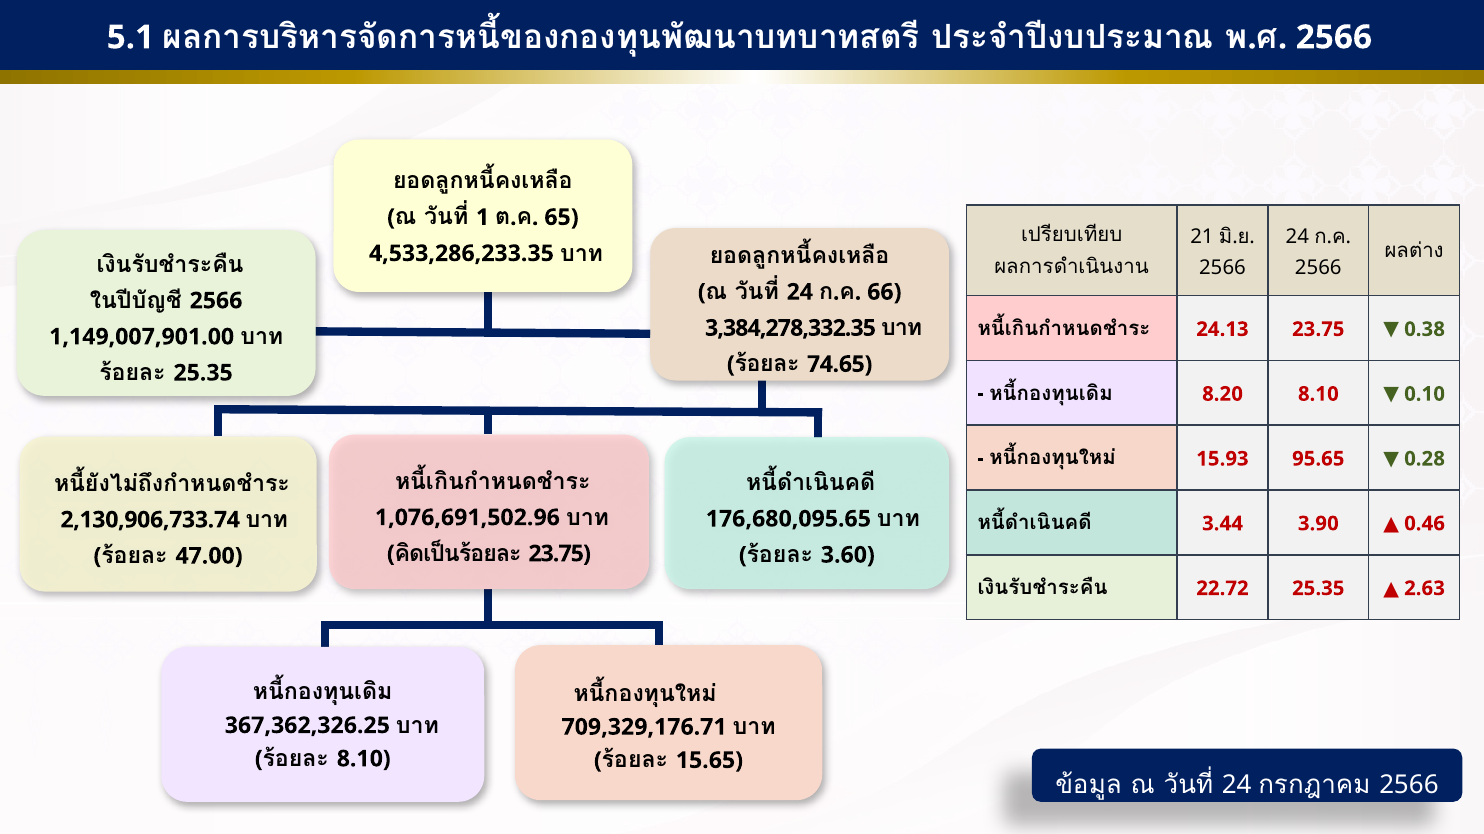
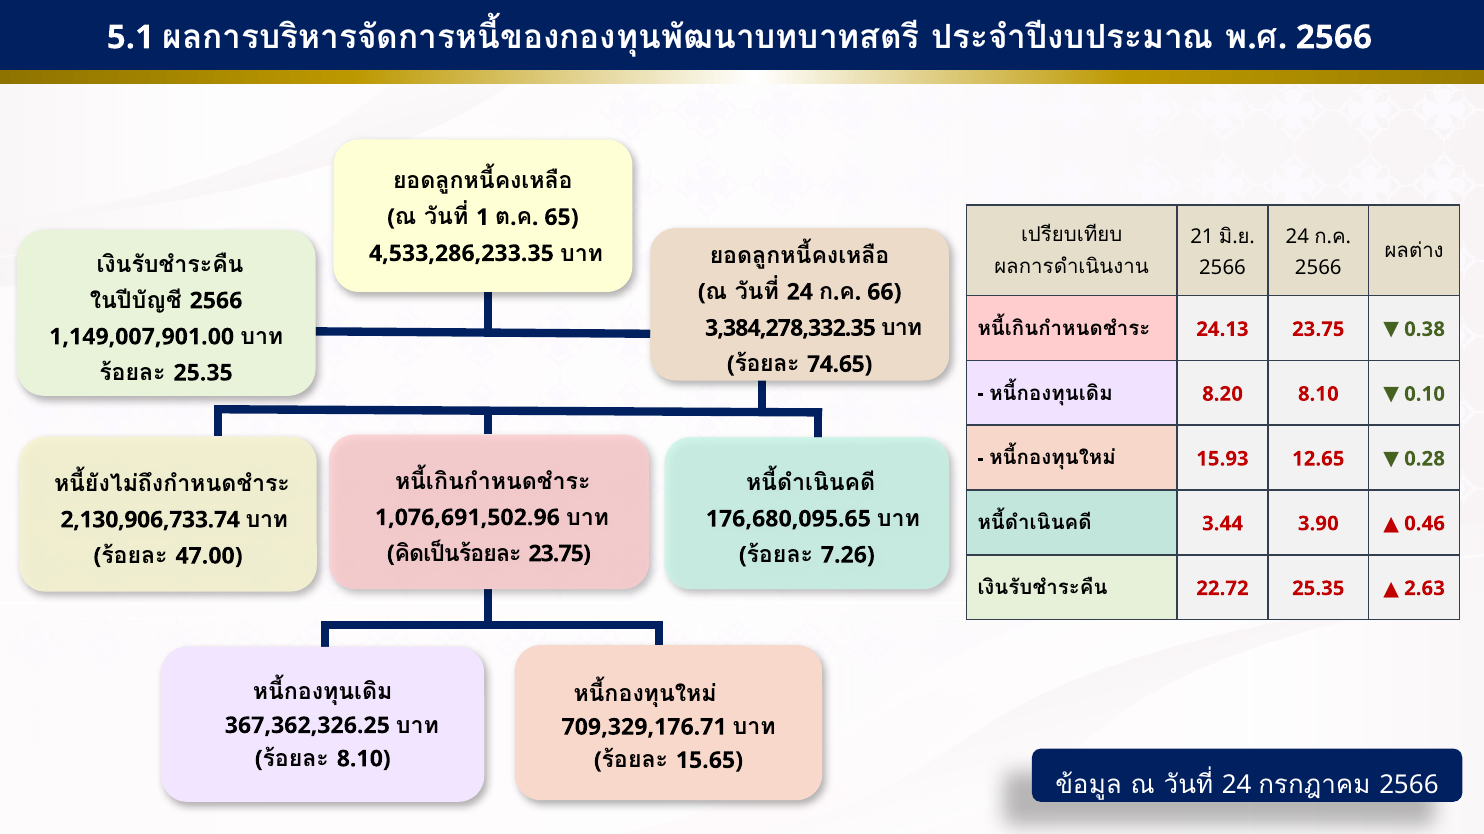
95.65: 95.65 -> 12.65
3.60: 3.60 -> 7.26
